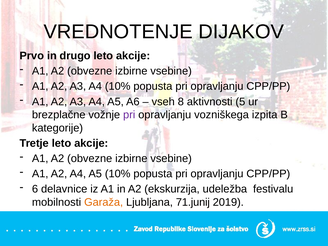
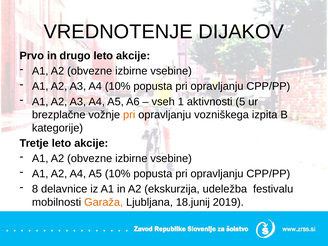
8: 8 -> 1
pri at (129, 115) colour: purple -> orange
6: 6 -> 8
71.junij: 71.junij -> 18.junij
